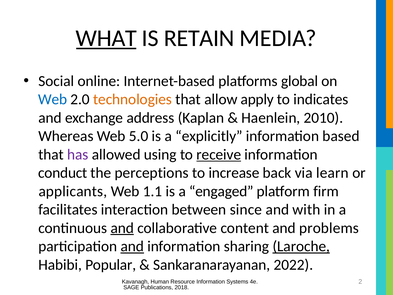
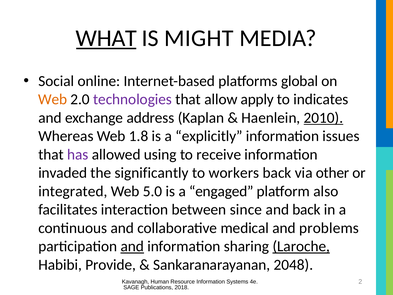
RETAIN: RETAIN -> MIGHT
Web at (53, 99) colour: blue -> orange
technologies colour: orange -> purple
2010 underline: none -> present
5.0: 5.0 -> 1.8
based: based -> issues
receive underline: present -> none
conduct: conduct -> invaded
perceptions: perceptions -> significantly
increase: increase -> workers
learn: learn -> other
applicants: applicants -> integrated
1.1: 1.1 -> 5.0
firm: firm -> also
and with: with -> back
and at (122, 228) underline: present -> none
content: content -> medical
Popular: Popular -> Provide
2022: 2022 -> 2048
